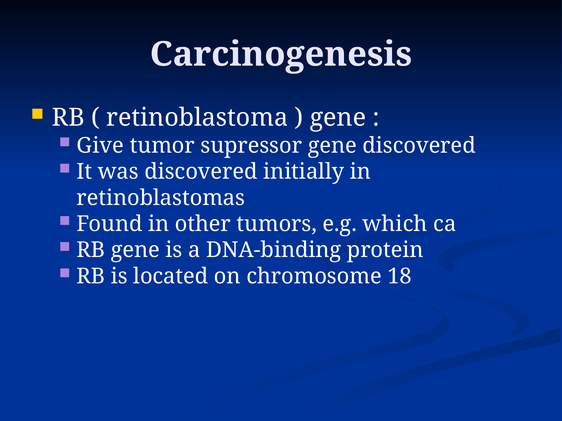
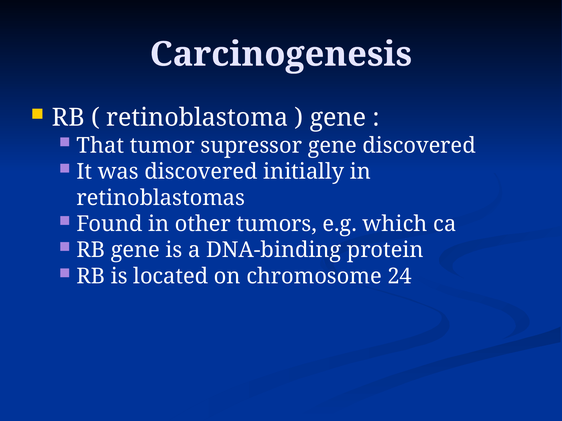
Give: Give -> That
18: 18 -> 24
